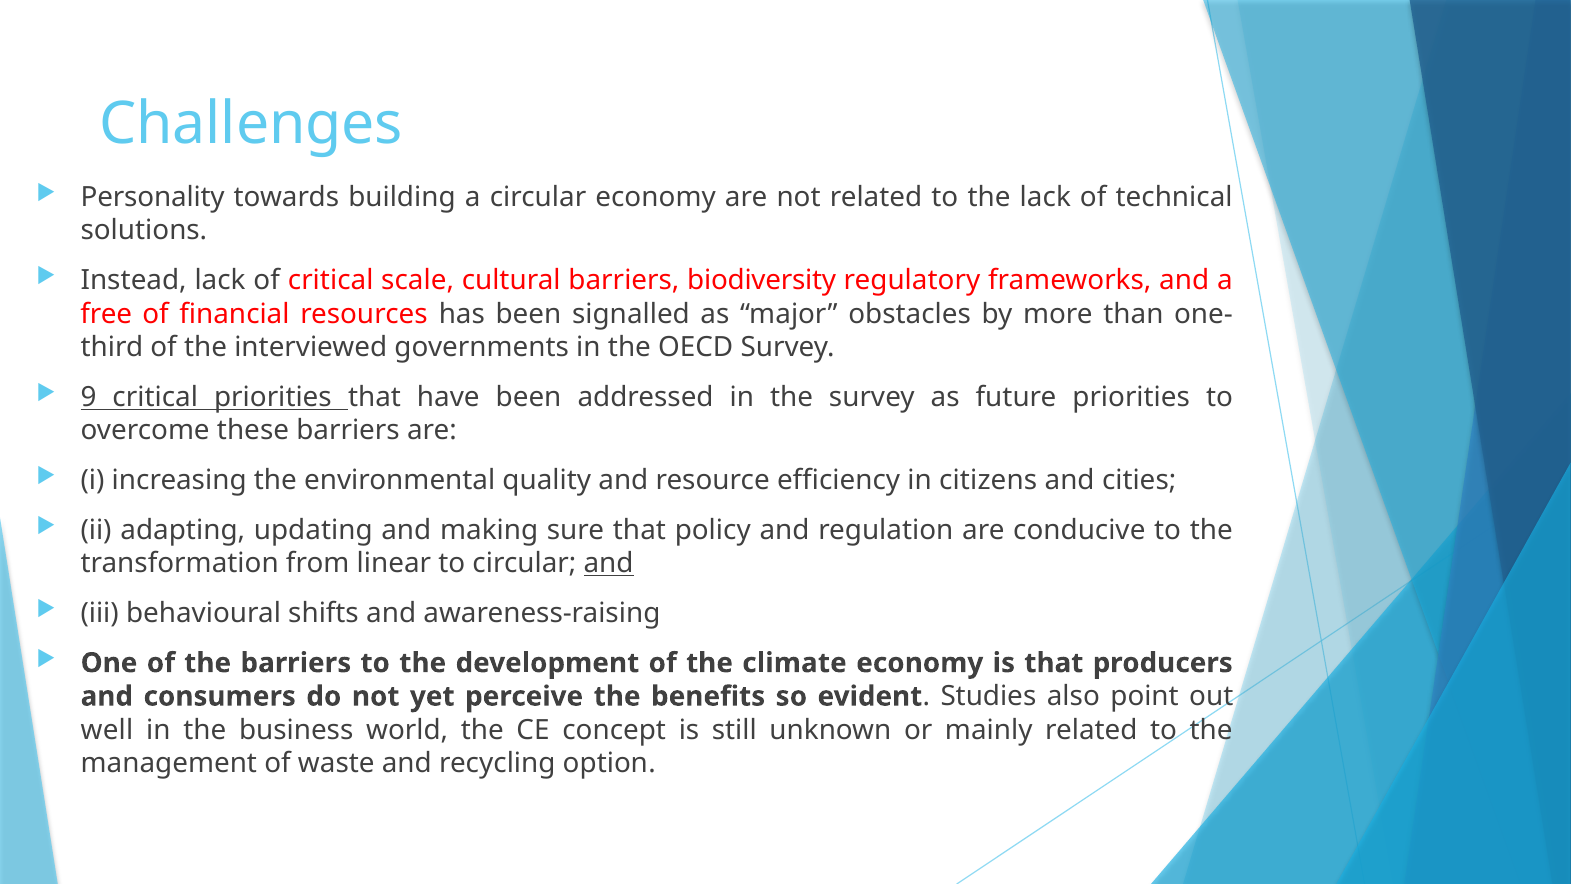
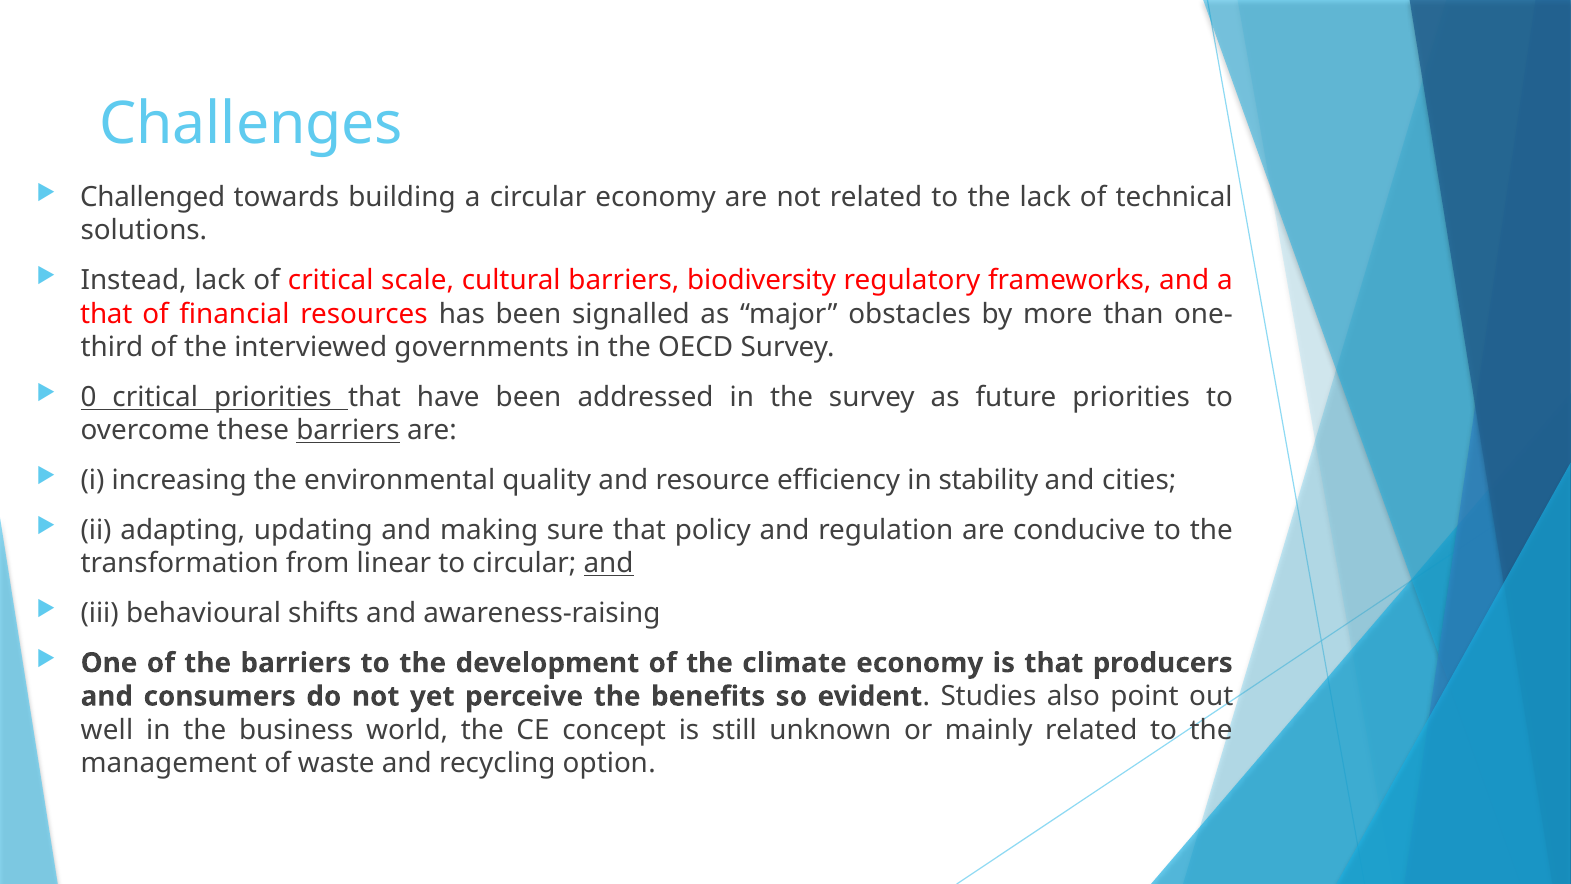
Personality: Personality -> Challenged
free at (106, 314): free -> that
9: 9 -> 0
barriers at (348, 430) underline: none -> present
citizens: citizens -> stability
